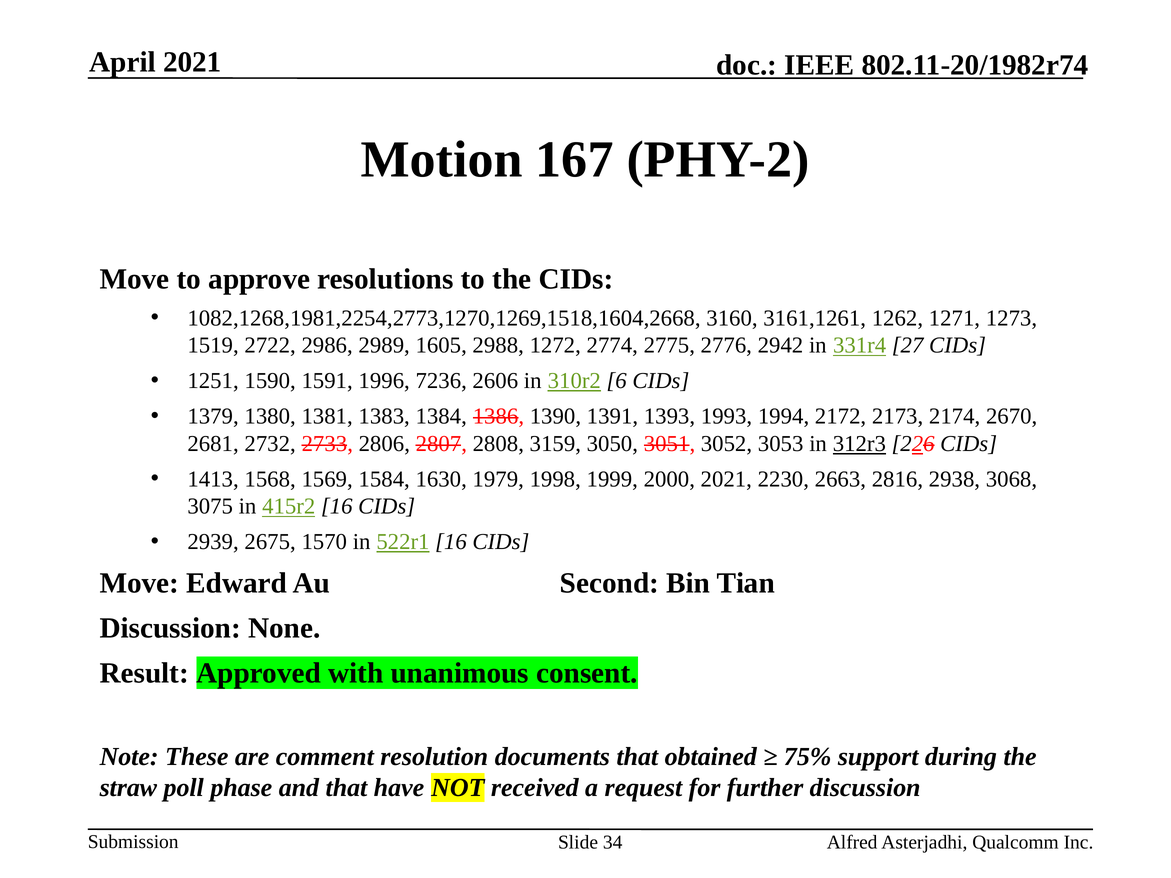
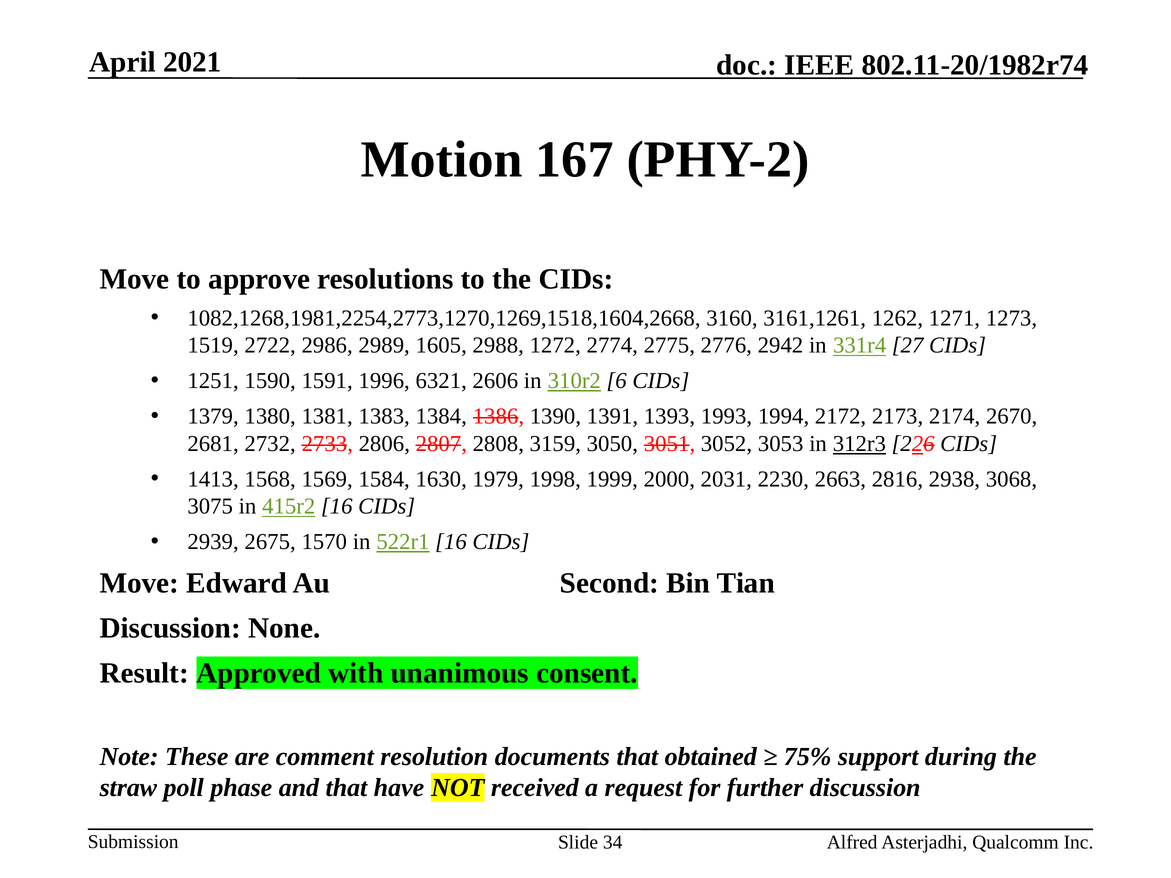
7236: 7236 -> 6321
2000 2021: 2021 -> 2031
